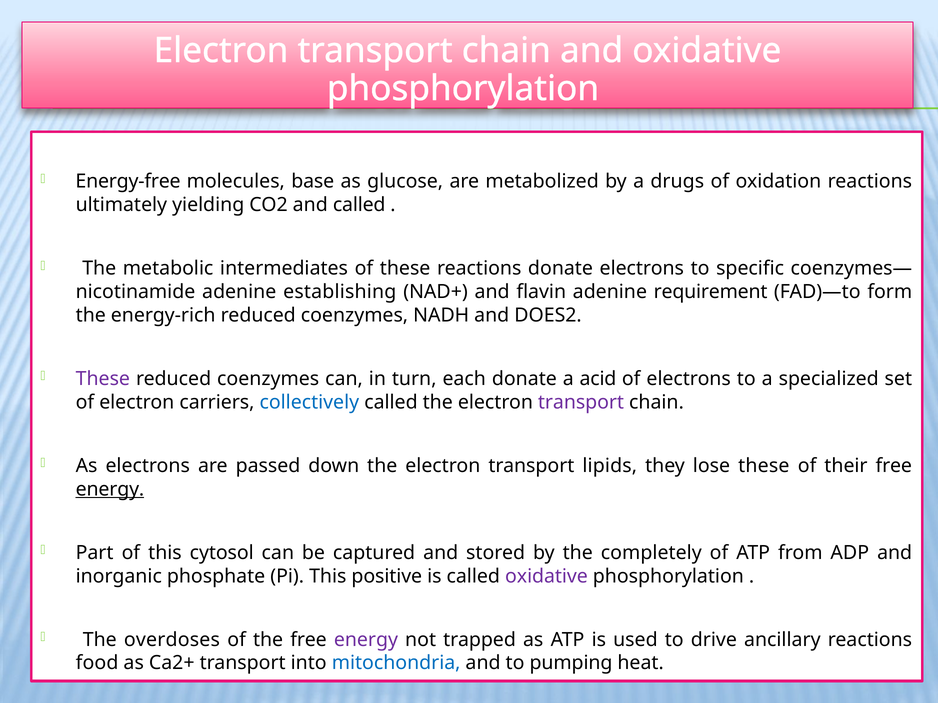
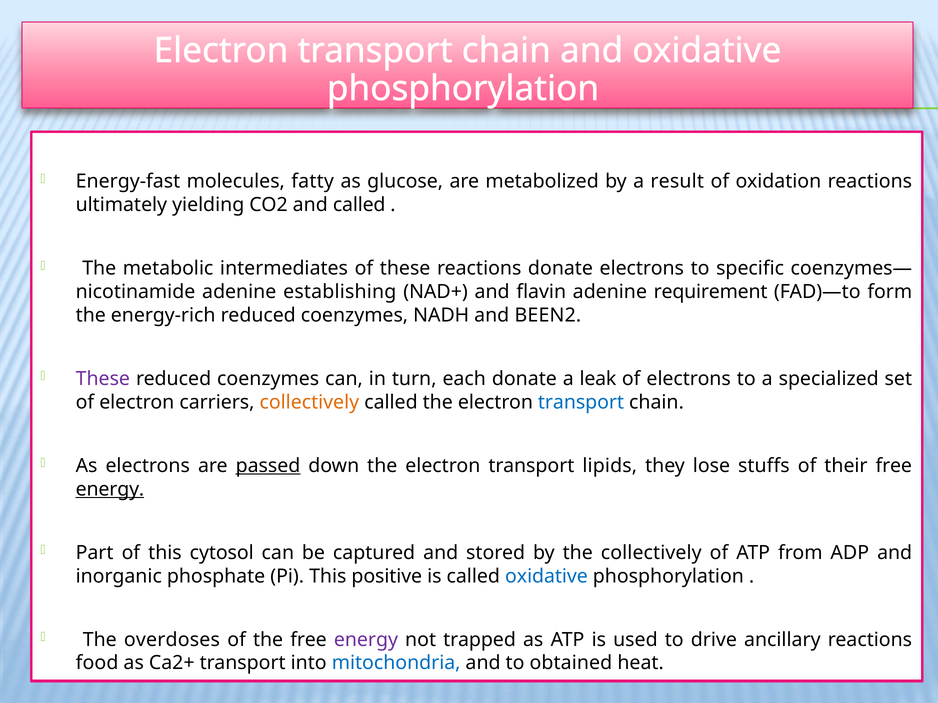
Energy-free: Energy-free -> Energy-fast
base: base -> fatty
drugs: drugs -> result
DOES2: DOES2 -> BEEN2
acid: acid -> leak
collectively at (309, 402) colour: blue -> orange
transport at (581, 402) colour: purple -> blue
passed underline: none -> present
lose these: these -> stuffs
the completely: completely -> collectively
oxidative at (546, 576) colour: purple -> blue
pumping: pumping -> obtained
